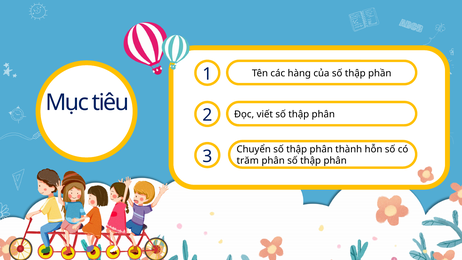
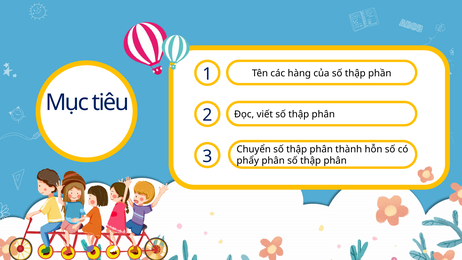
trăm: trăm -> phẩy
